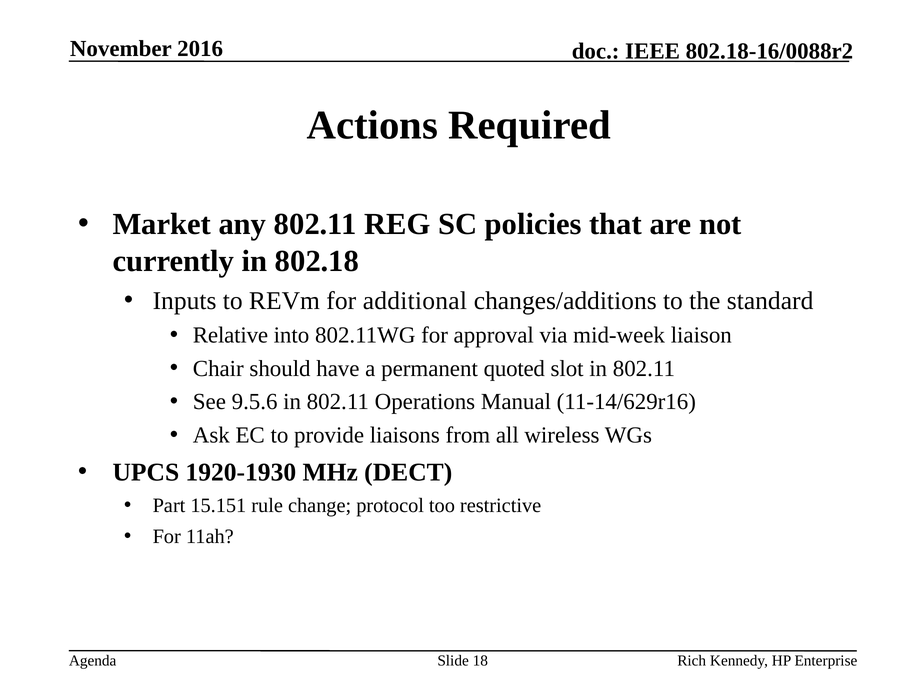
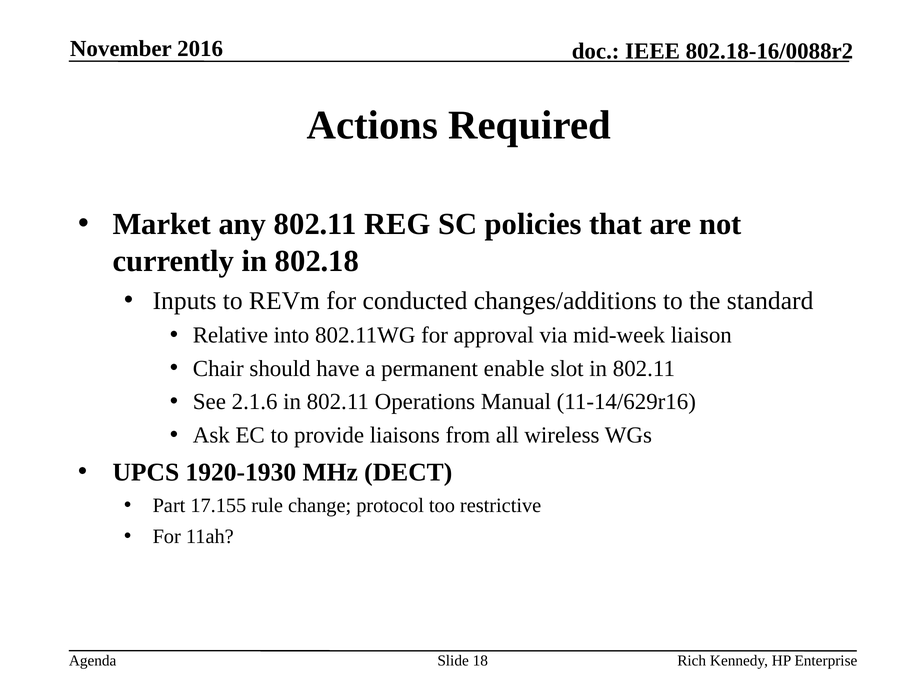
additional: additional -> conducted
quoted: quoted -> enable
9.5.6: 9.5.6 -> 2.1.6
15.151: 15.151 -> 17.155
